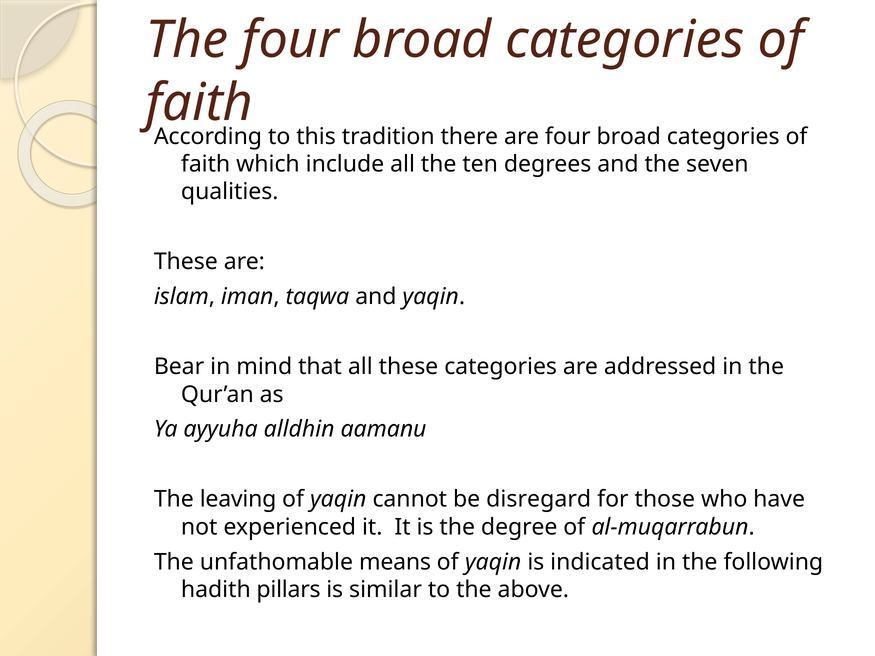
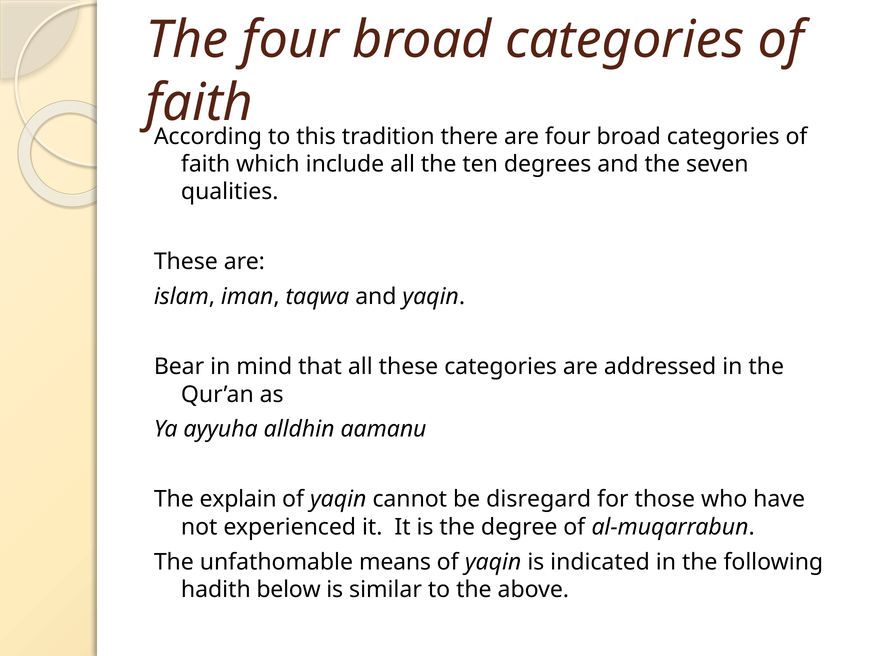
leaving: leaving -> explain
pillars: pillars -> below
